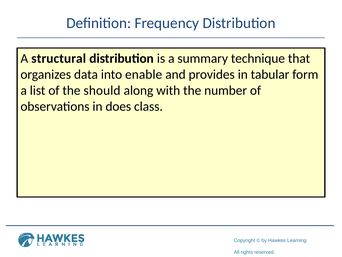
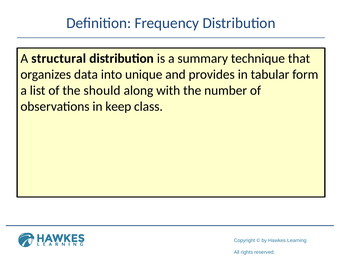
enable: enable -> unique
does: does -> keep
